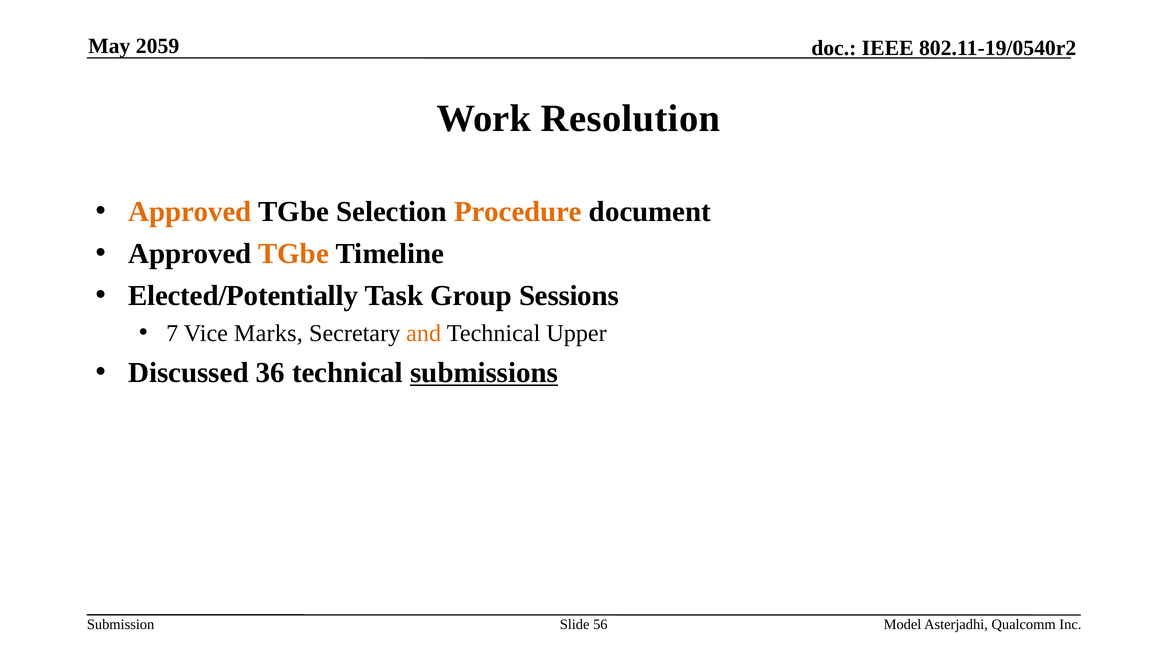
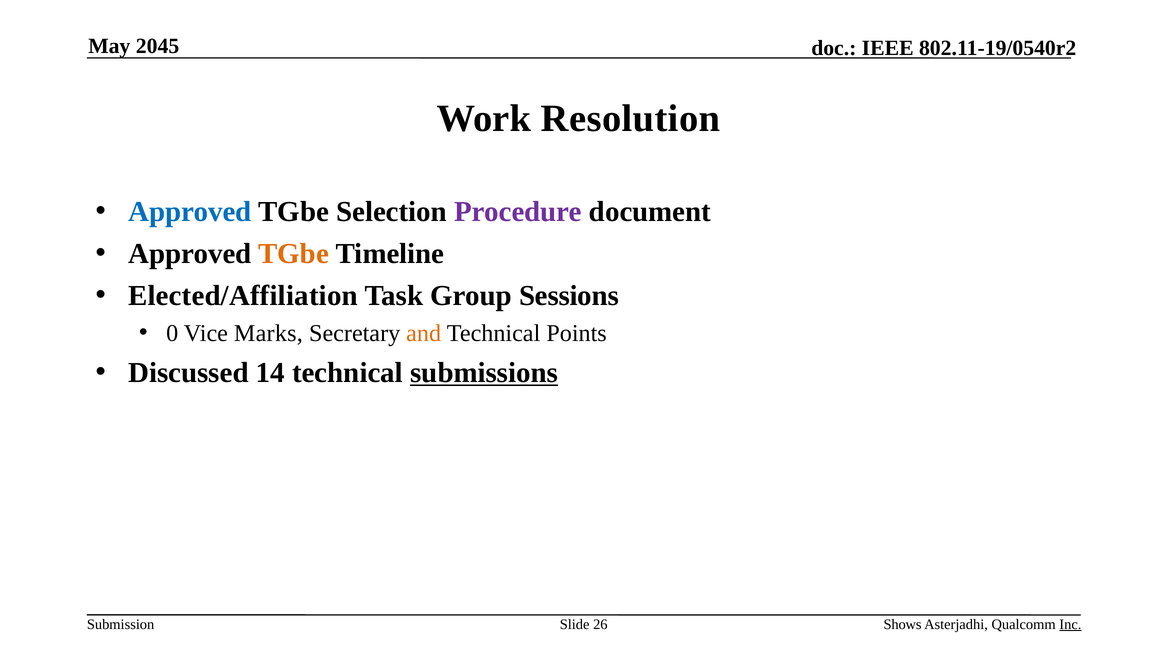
2059: 2059 -> 2045
Approved at (190, 212) colour: orange -> blue
Procedure colour: orange -> purple
Elected/Potentially: Elected/Potentially -> Elected/Affiliation
7: 7 -> 0
Upper: Upper -> Points
36: 36 -> 14
56: 56 -> 26
Model: Model -> Shows
Inc underline: none -> present
